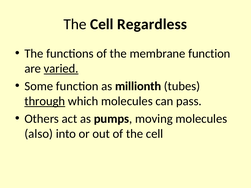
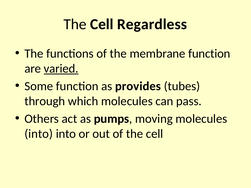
millionth: millionth -> provides
through underline: present -> none
also at (39, 134): also -> into
